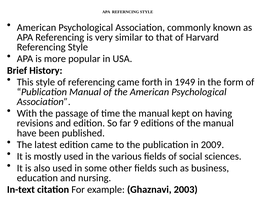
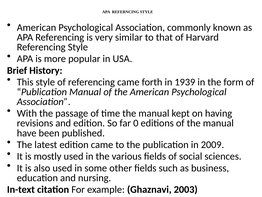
1949: 1949 -> 1939
9: 9 -> 0
